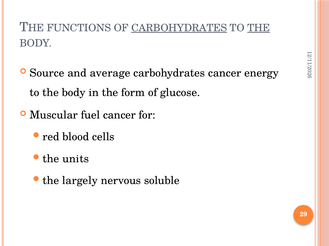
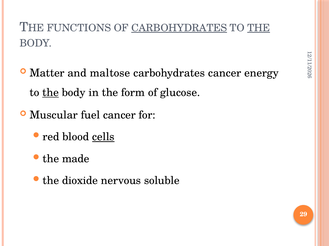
Source: Source -> Matter
average: average -> maltose
the at (51, 93) underline: none -> present
cells underline: none -> present
units: units -> made
largely: largely -> dioxide
